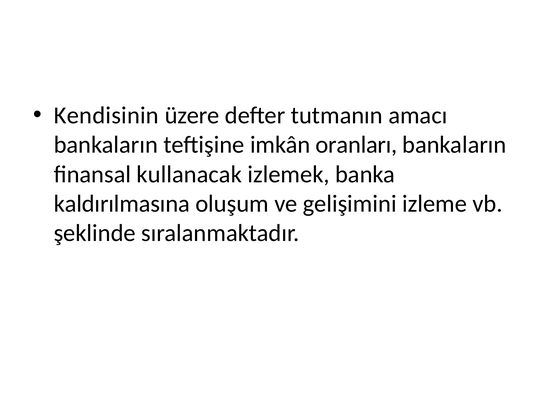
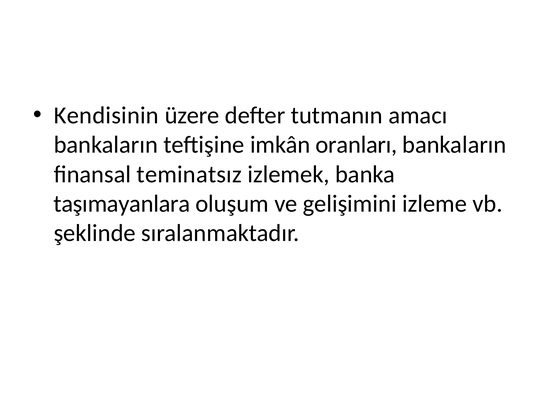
kullanacak: kullanacak -> teminatsız
kaldırılmasına: kaldırılmasına -> taşımayanlara
